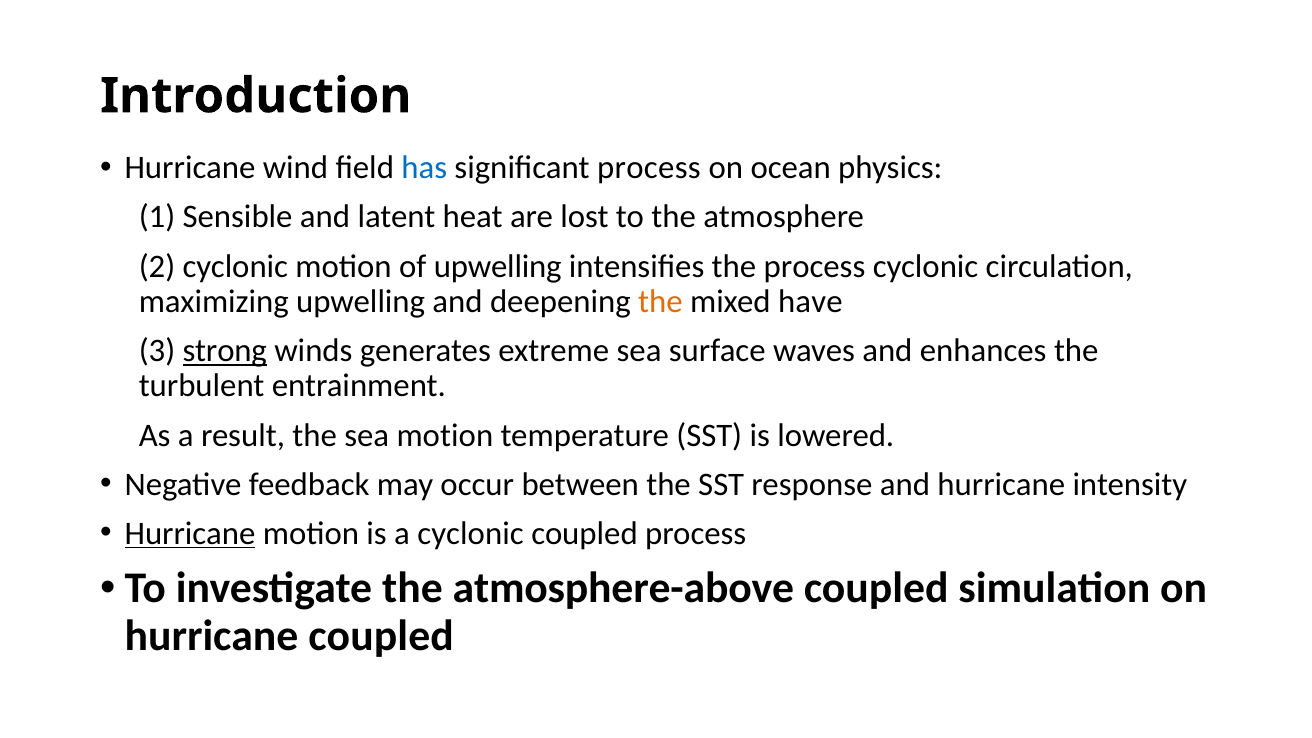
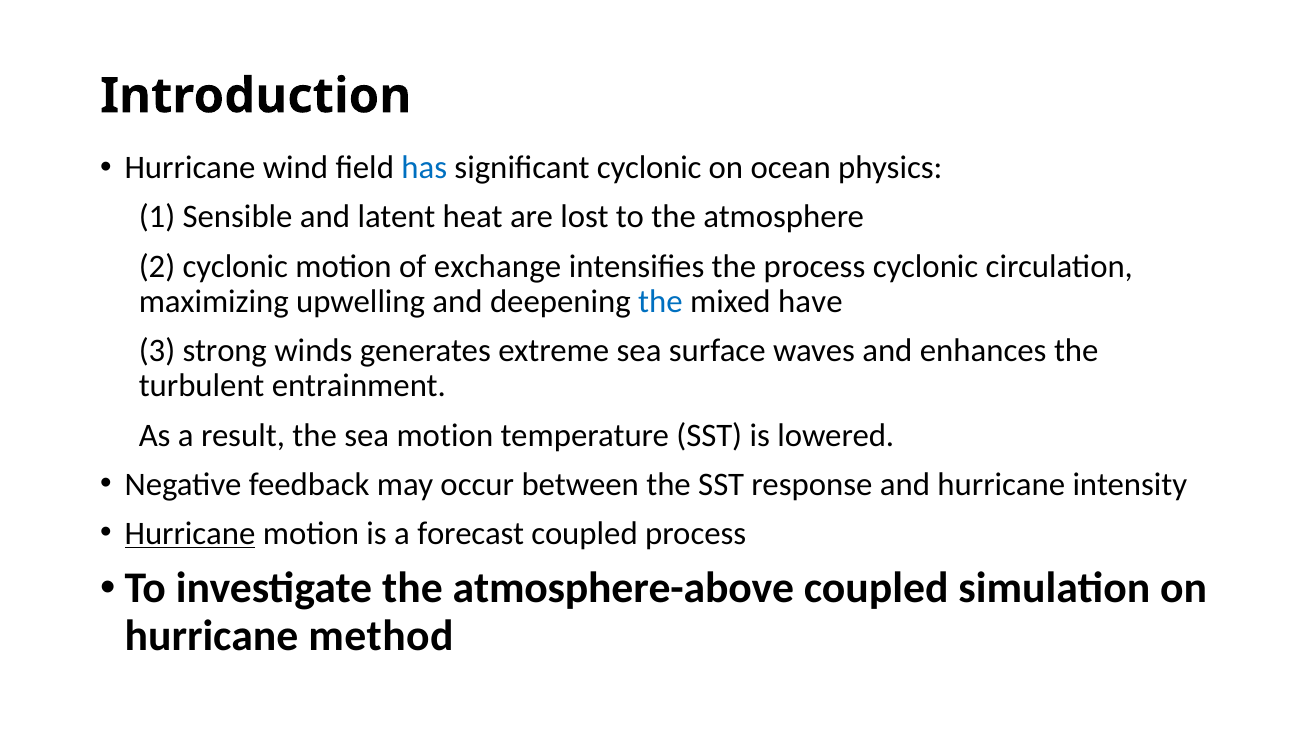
significant process: process -> cyclonic
of upwelling: upwelling -> exchange
the at (660, 302) colour: orange -> blue
strong underline: present -> none
a cyclonic: cyclonic -> forecast
hurricane coupled: coupled -> method
